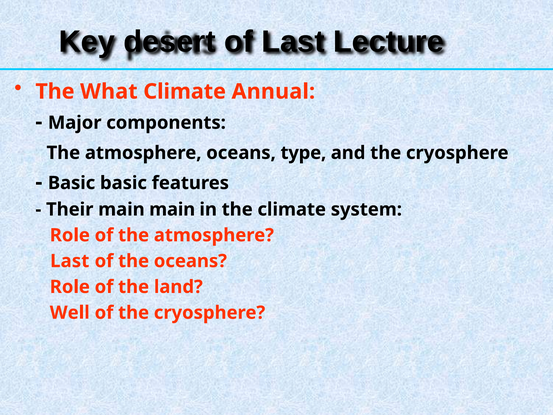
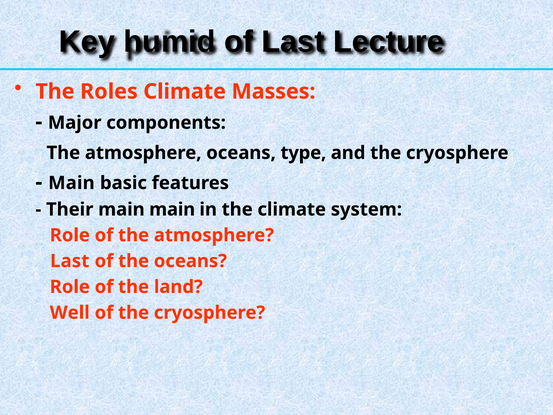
desert: desert -> humid
What: What -> Roles
Annual: Annual -> Masses
Basic at (72, 183): Basic -> Main
